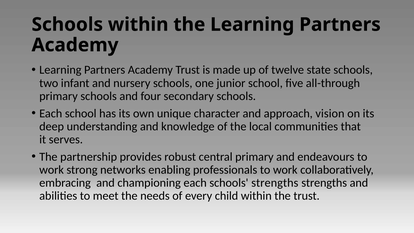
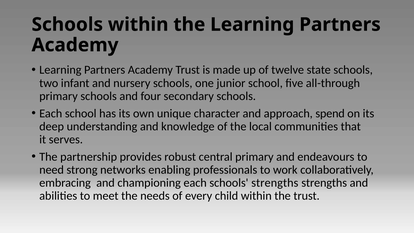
vision: vision -> spend
work at (52, 170): work -> need
